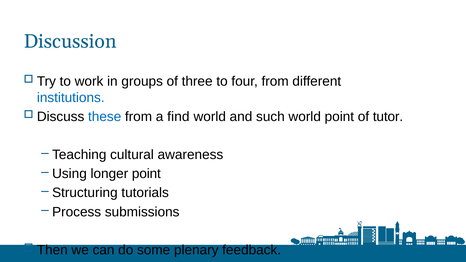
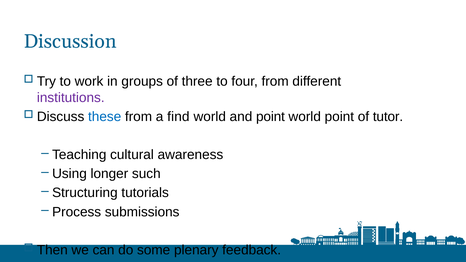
institutions colour: blue -> purple
and such: such -> point
longer point: point -> such
